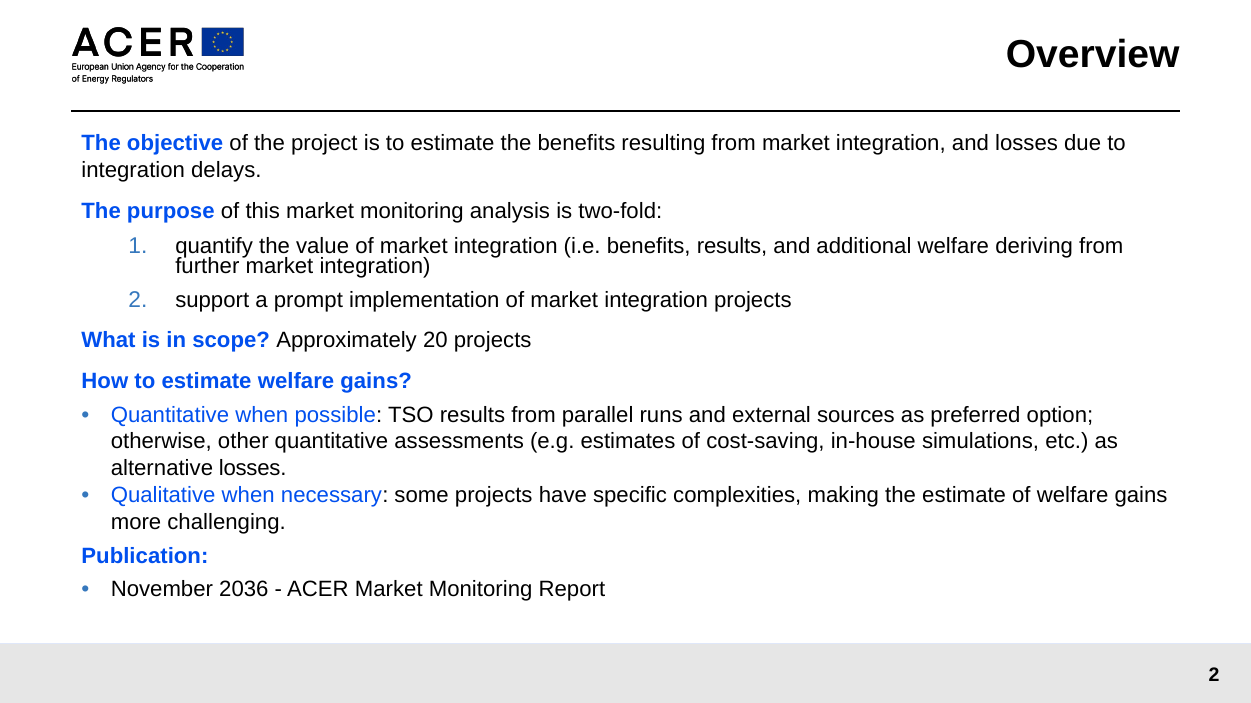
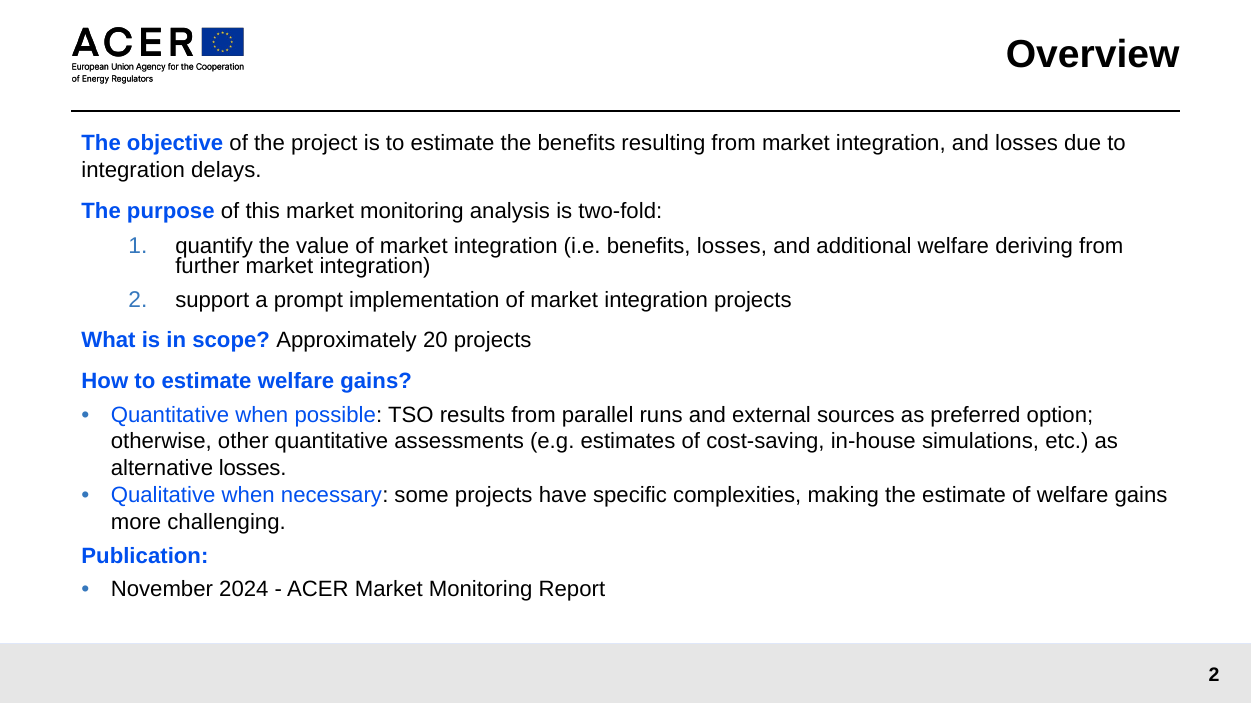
benefits results: results -> losses
2036: 2036 -> 2024
